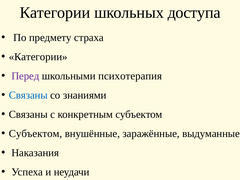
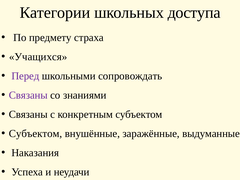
Категории at (38, 57): Категории -> Учащихся
психотерапия: психотерапия -> сопровождать
Связаны at (28, 95) colour: blue -> purple
